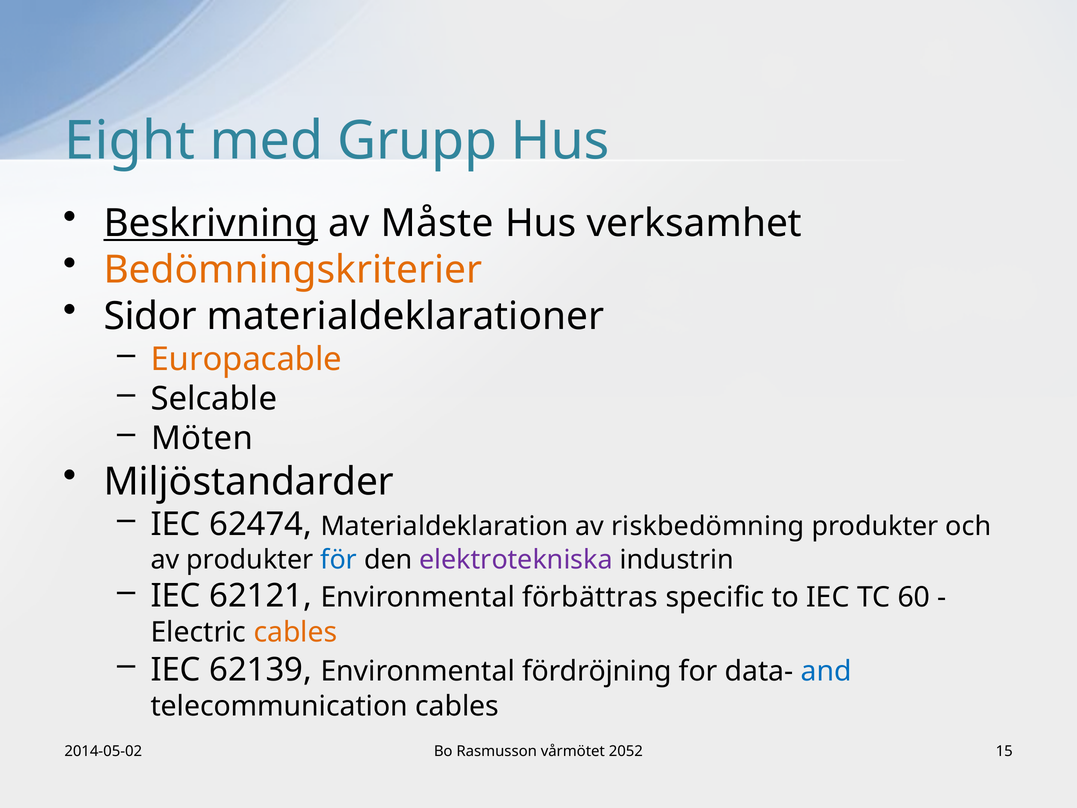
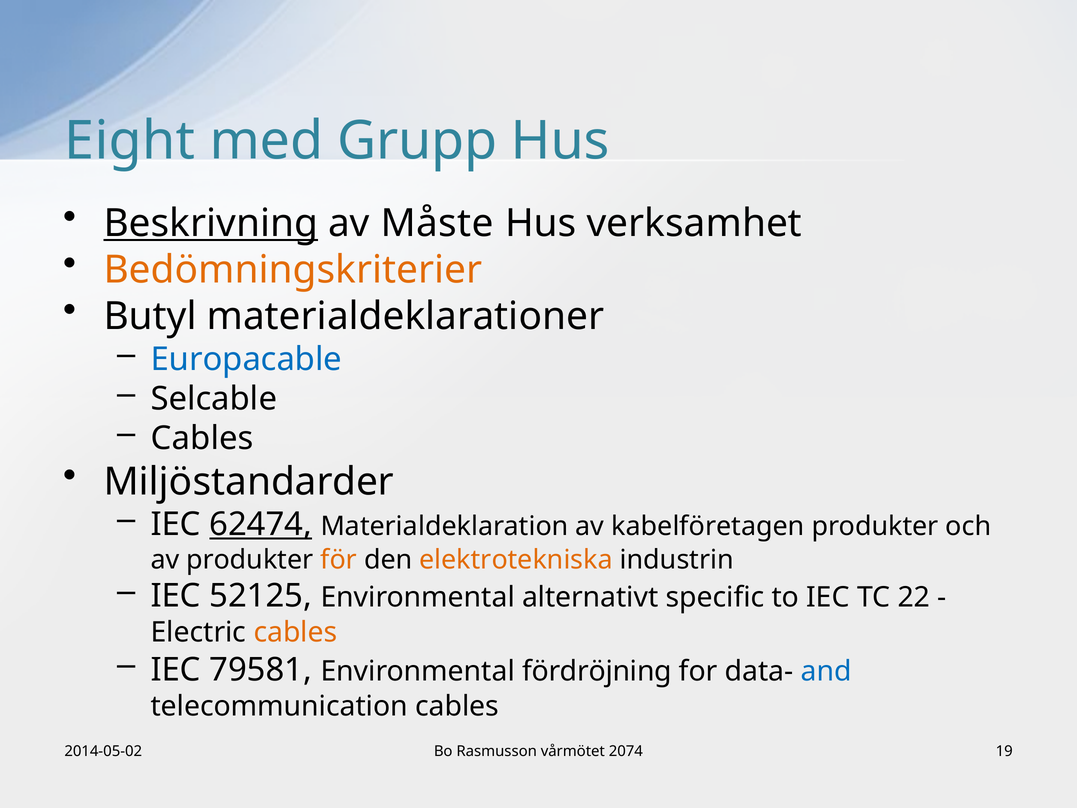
Sidor: Sidor -> Butyl
Europacable colour: orange -> blue
Möten at (202, 438): Möten -> Cables
62474 underline: none -> present
riskbedömning: riskbedömning -> kabelföretagen
för colour: blue -> orange
elektrotekniska colour: purple -> orange
62121: 62121 -> 52125
förbättras: förbättras -> alternativt
60: 60 -> 22
62139: 62139 -> 79581
2052: 2052 -> 2074
15: 15 -> 19
